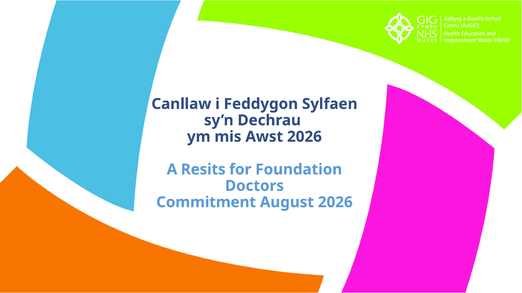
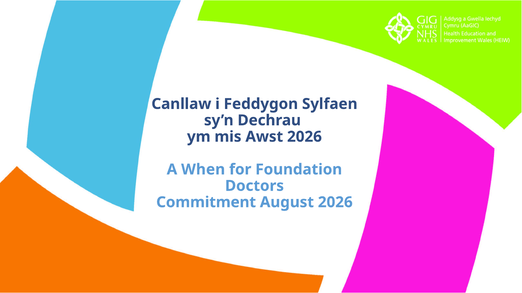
Resits: Resits -> When
